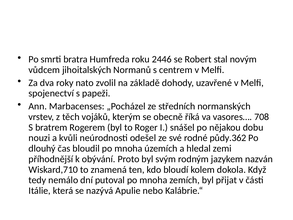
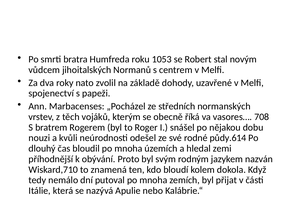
2446: 2446 -> 1053
půdy.362: půdy.362 -> půdy.614
